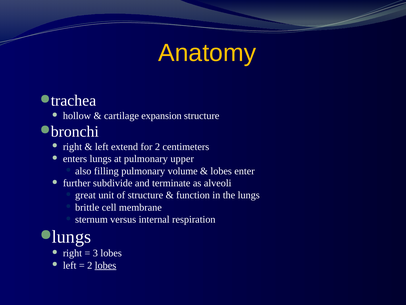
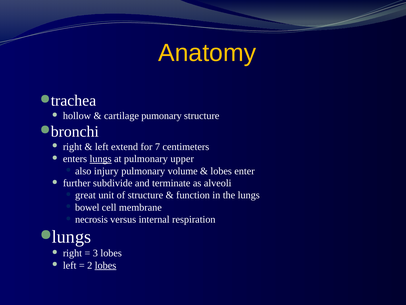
expansion: expansion -> pumonary
for 2: 2 -> 7
lungs at (101, 159) underline: none -> present
filling: filling -> injury
brittle: brittle -> bowel
sternum: sternum -> necrosis
